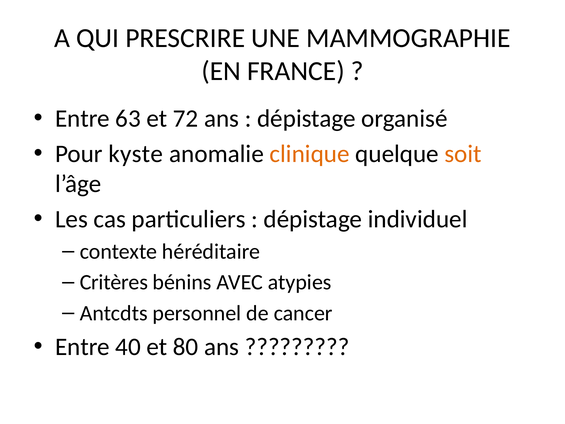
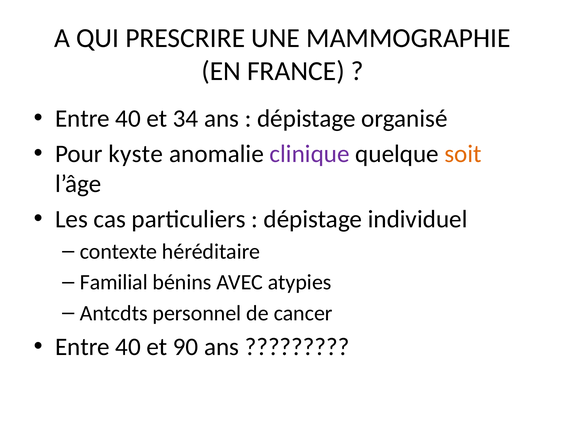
63 at (128, 119): 63 -> 40
72: 72 -> 34
clinique colour: orange -> purple
Critères: Critères -> Familial
80: 80 -> 90
